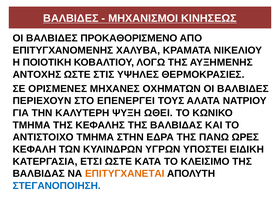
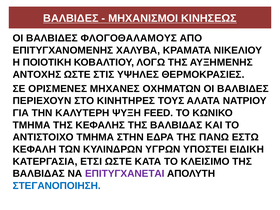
ΠΡΟΚΑΘΟΡΙΣΜΕΝΟ: ΠΡΟΚΑΘΟΡΙΣΜΕΝΟ -> ΦΛΟΓΟΘΑΛΑΜΟΥΣ
ΕΠΕΝΕΡΓΕΙ: ΕΠΕΝΕΡΓΕΙ -> ΚΙΝΗΤΗΡΕΣ
ΩΘΕΙ: ΩΘΕΙ -> FEED
ΩΡΕΣ: ΩΡΕΣ -> ΕΣΤΩ
ΕΠΙΤΥΓΧΑΝΕΤΑΙ colour: orange -> purple
